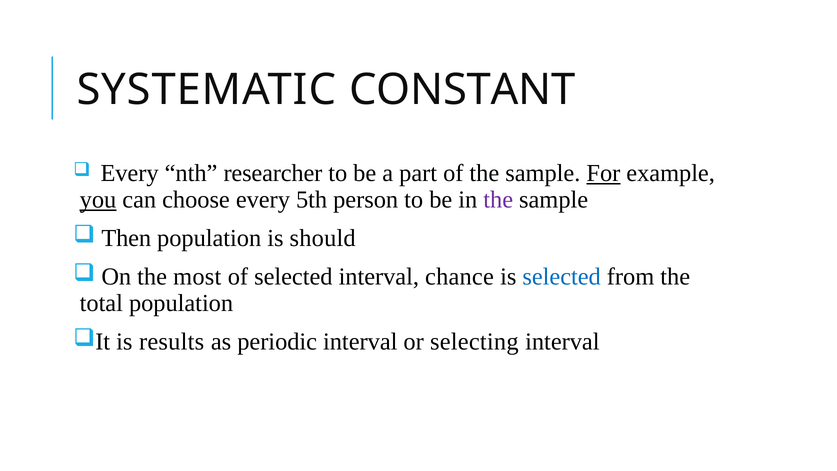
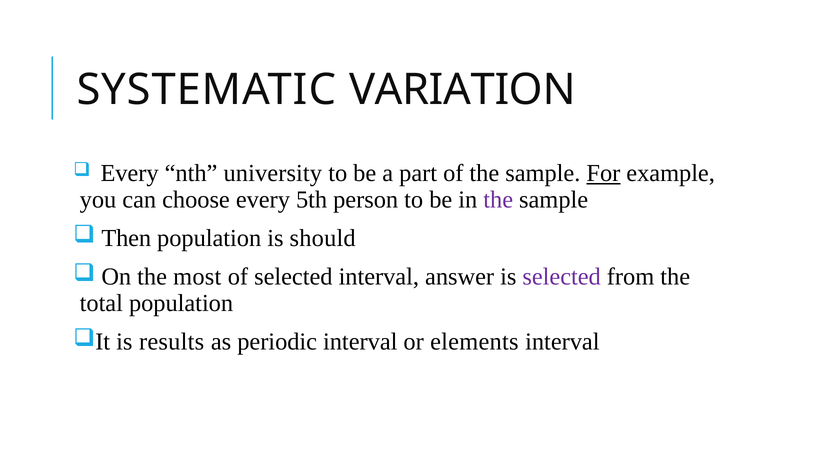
CONSTANT: CONSTANT -> VARIATION
researcher: researcher -> university
you underline: present -> none
chance: chance -> answer
selected at (562, 277) colour: blue -> purple
selecting: selecting -> elements
